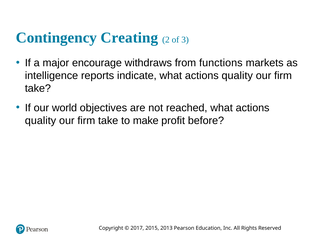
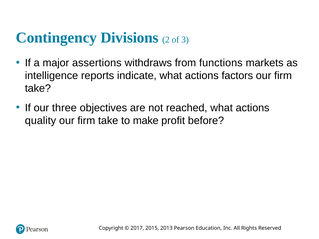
Creating: Creating -> Divisions
encourage: encourage -> assertions
indicate what actions quality: quality -> factors
world: world -> three
